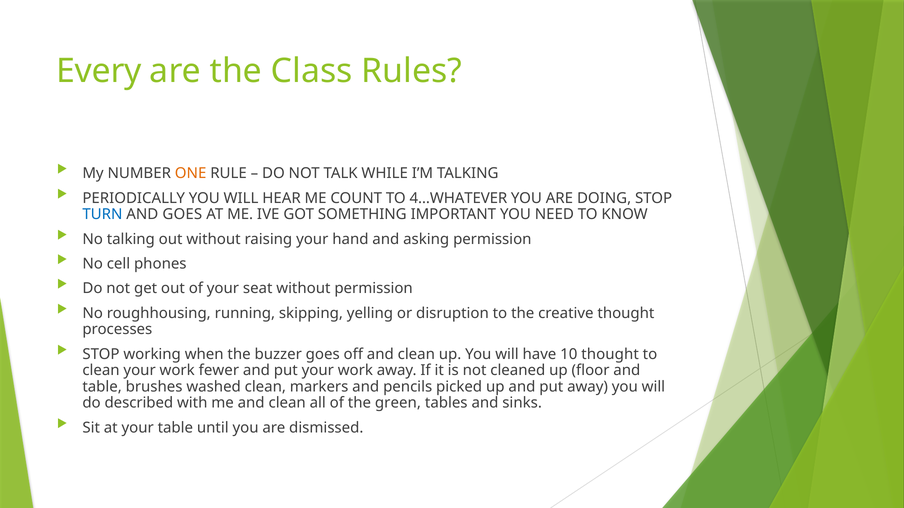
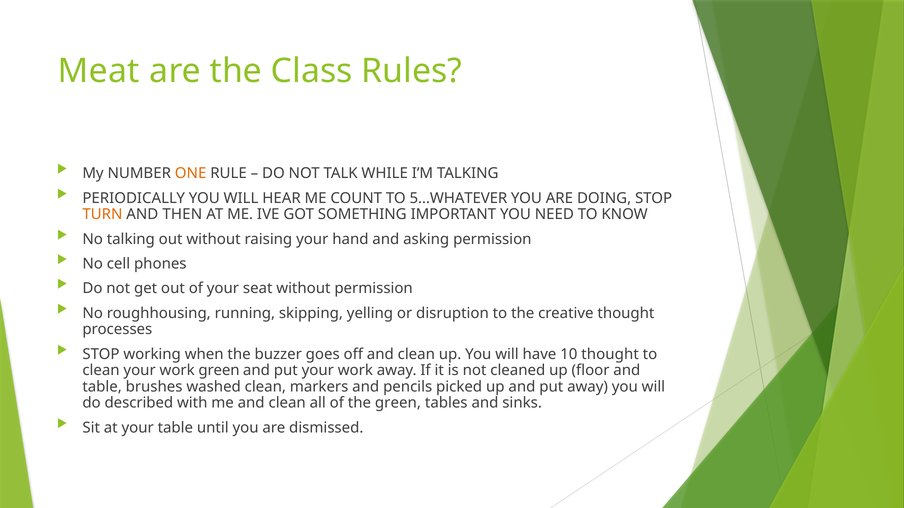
Every: Every -> Meat
4…WHATEVER: 4…WHATEVER -> 5…WHATEVER
TURN colour: blue -> orange
AND GOES: GOES -> THEN
work fewer: fewer -> green
